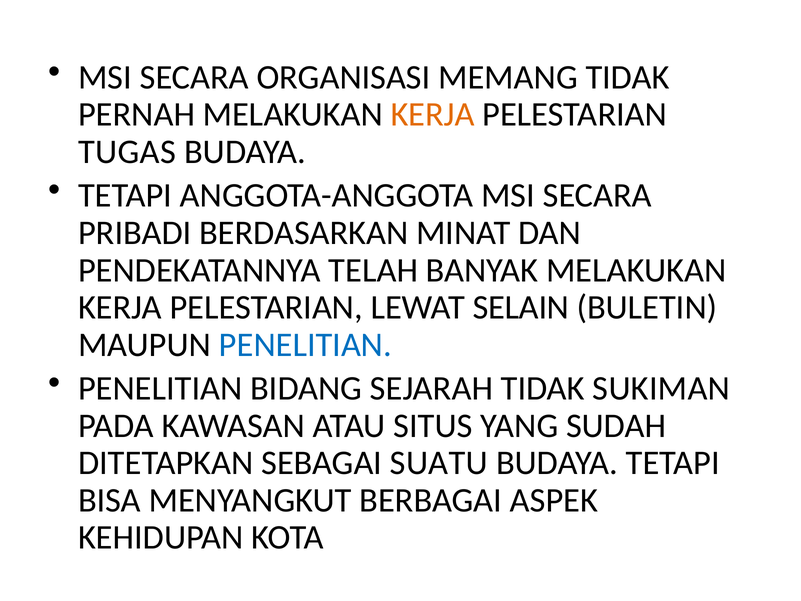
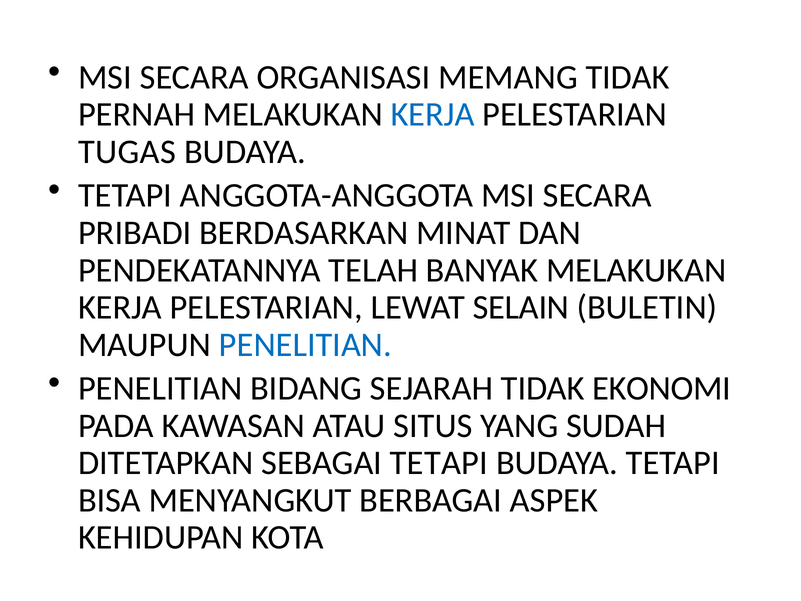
KERJA at (433, 115) colour: orange -> blue
SUKIMAN: SUKIMAN -> EKONOMI
SEBAGAI SUATU: SUATU -> TETAPI
